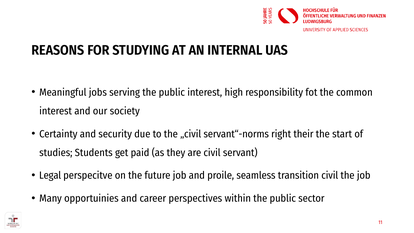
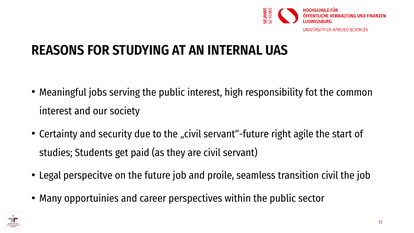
servant“-norms: servant“-norms -> servant“-future
their: their -> agile
